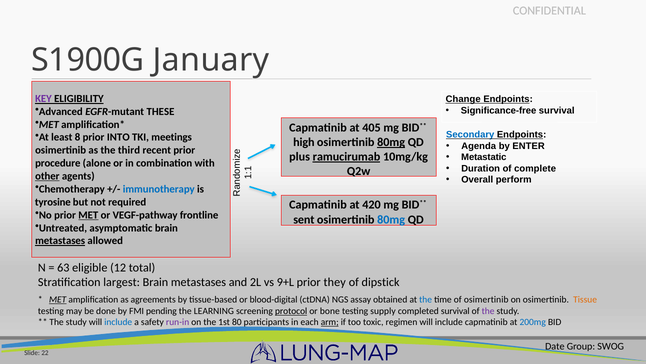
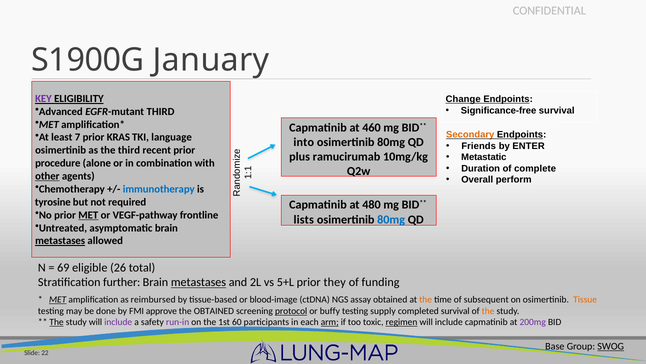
EGFR-mutant THESE: THESE -> THIRD
405: 405 -> 460
Secondary colour: blue -> orange
8: 8 -> 7
INTO: INTO -> KRAS
meetings: meetings -> language
high: high -> into
80mg at (391, 142) underline: present -> none
Agenda: Agenda -> Friends
ramucirumab underline: present -> none
420: 420 -> 480
sent: sent -> lists
63: 63 -> 69
12: 12 -> 26
largest: largest -> further
metastases at (199, 282) underline: none -> present
9+L: 9+L -> 5+L
dipstick: dipstick -> funding
agreements: agreements -> reimbursed
blood-digital: blood-digital -> blood-image
the at (426, 299) colour: blue -> orange
of osimertinib: osimertinib -> subsequent
pending: pending -> approve
the LEARNING: LEARNING -> OBTAINED
bone: bone -> buffy
the at (488, 310) colour: purple -> orange
The at (57, 322) underline: none -> present
include at (118, 322) colour: blue -> purple
80: 80 -> 60
regimen underline: none -> present
200mg colour: blue -> purple
Date: Date -> Base
SWOG underline: none -> present
